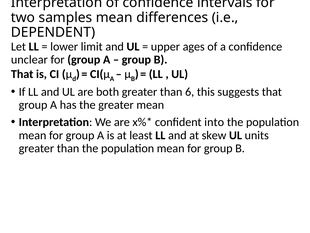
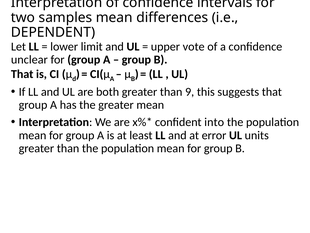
ages: ages -> vote
6: 6 -> 9
skew: skew -> error
